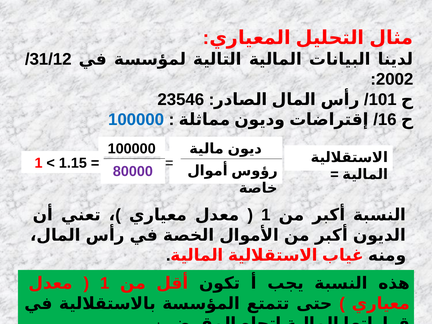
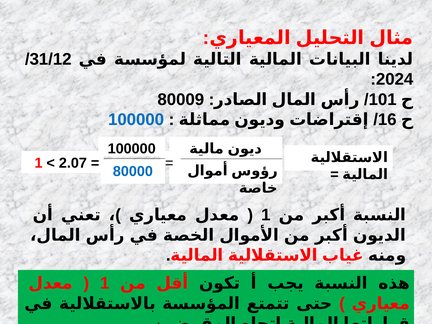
2002: 2002 -> 2024
23546: 23546 -> 80009
1.15: 1.15 -> 2.07
80000 colour: purple -> blue
